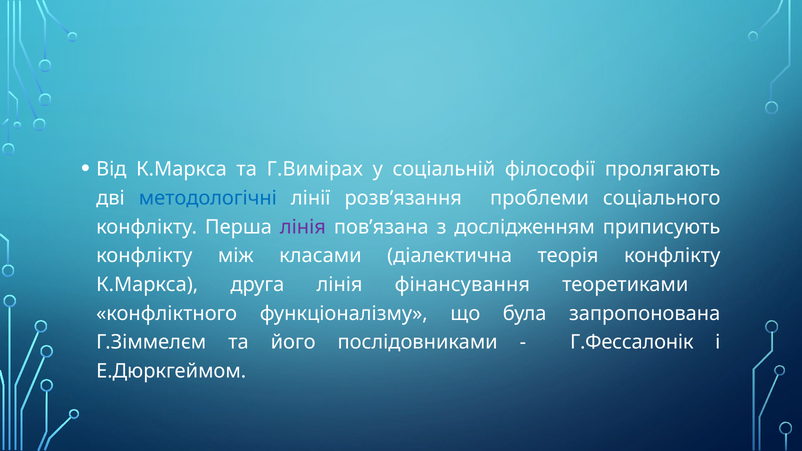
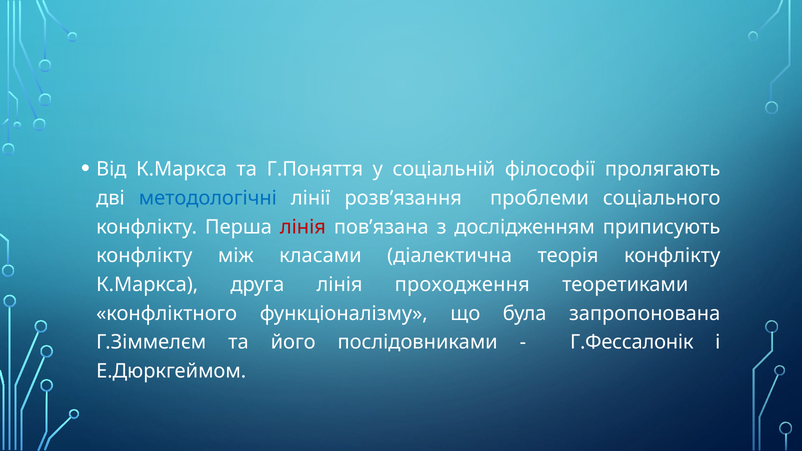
Г.Вимірах: Г.Вимірах -> Г.Поняття
лінія at (303, 227) colour: purple -> red
фінансування: фінансування -> проходження
